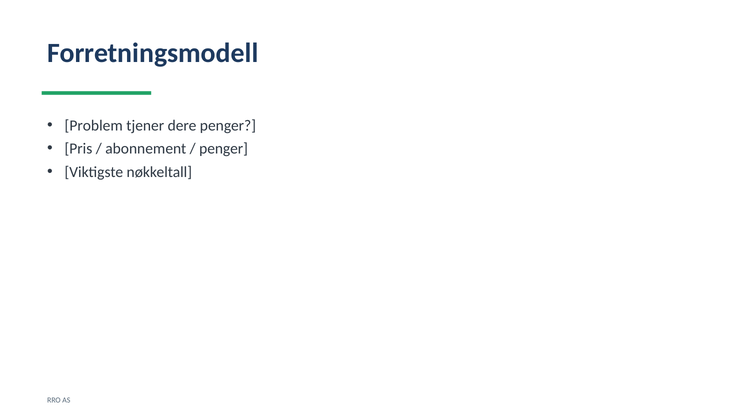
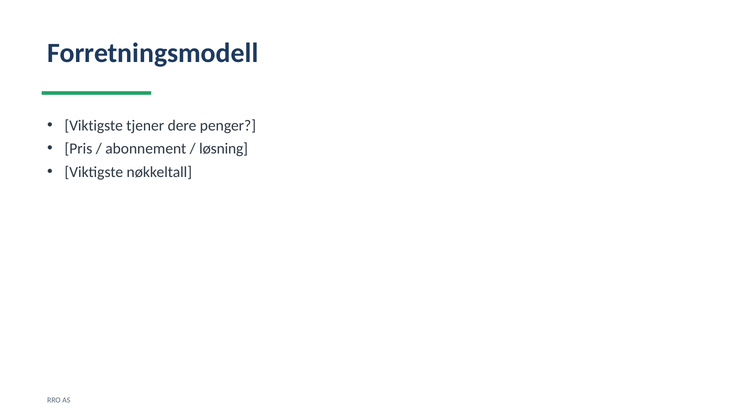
Problem at (94, 126): Problem -> Viktigste
penger at (224, 149): penger -> løsning
